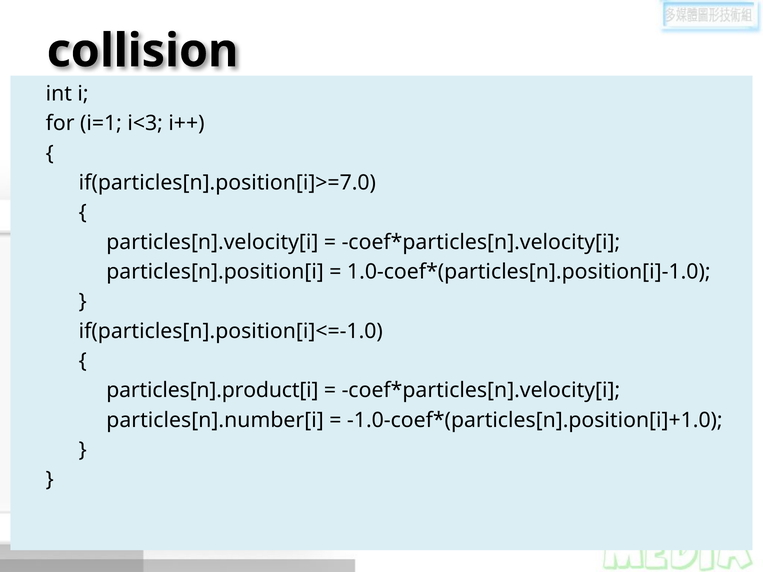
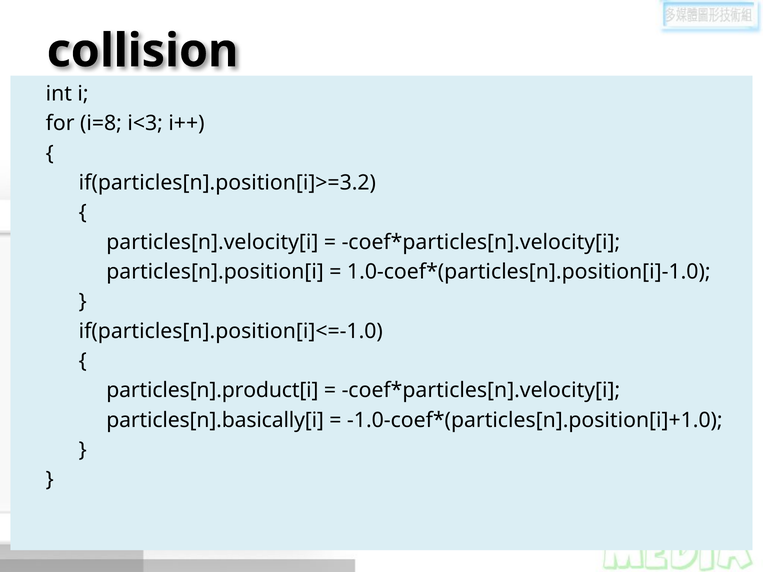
i=1: i=1 -> i=8
if(particles[n].position[i]>=7.0: if(particles[n].position[i]>=7.0 -> if(particles[n].position[i]>=3.2
particles[n].number[i: particles[n].number[i -> particles[n].basically[i
